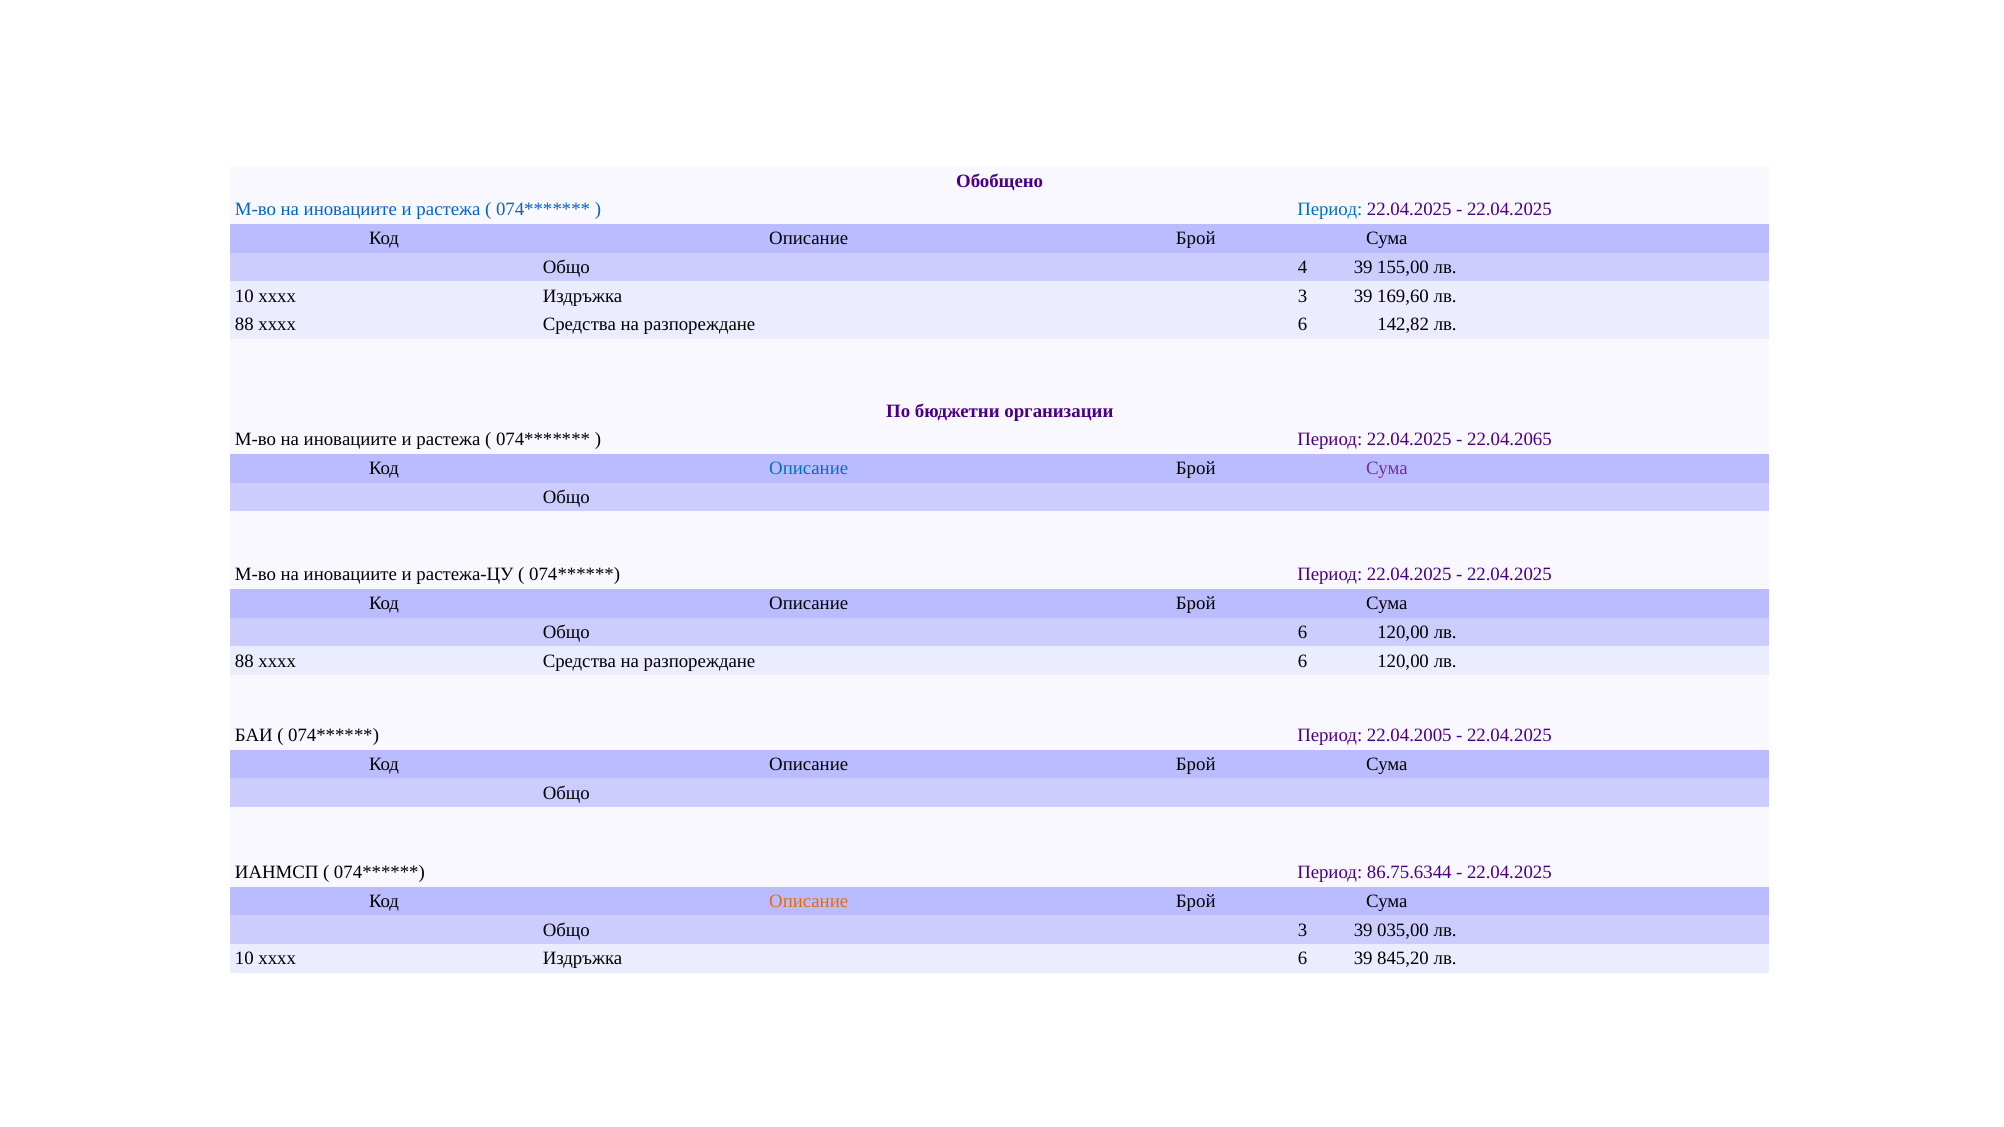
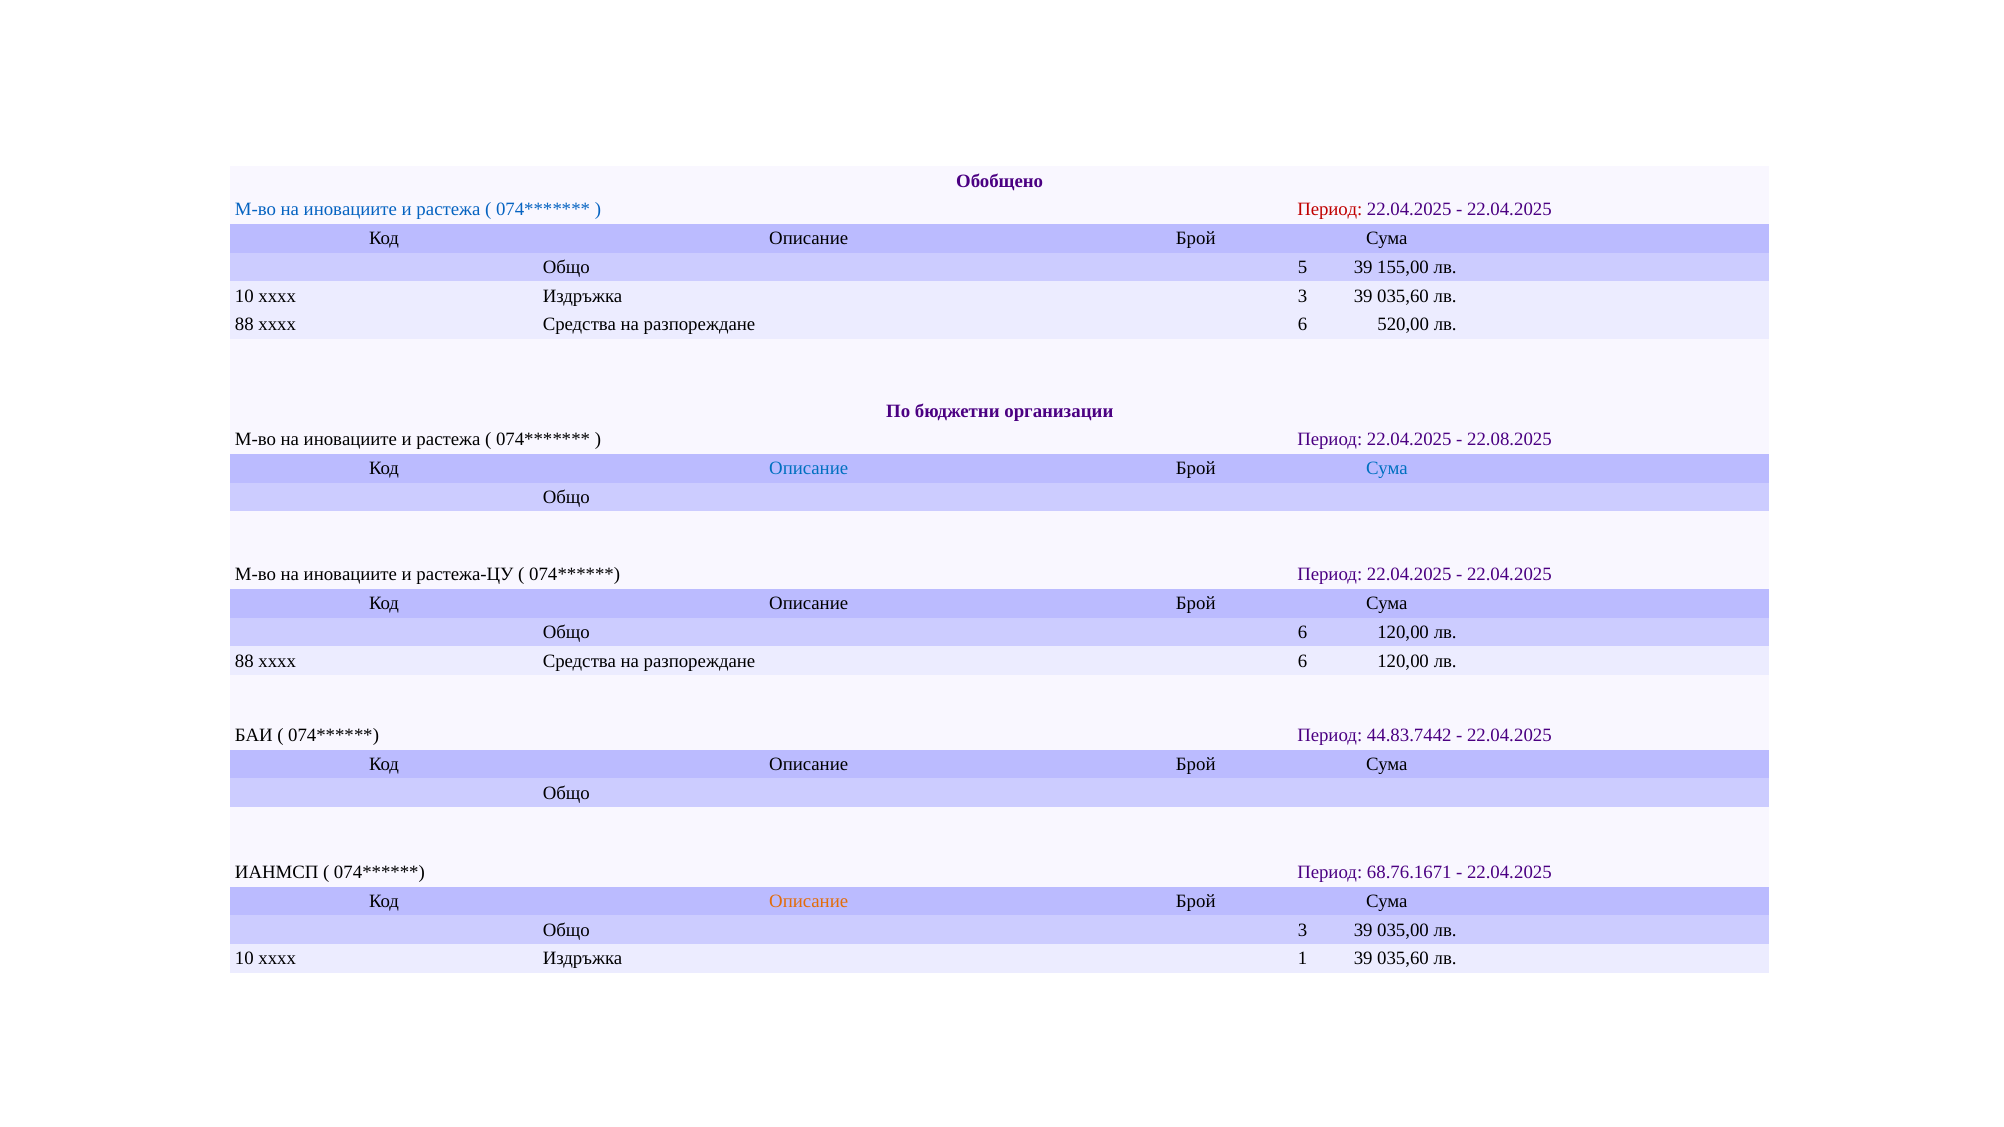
Период at (1330, 210) colour: blue -> red
4: 4 -> 5
3 39 169,60: 169,60 -> 035,60
142,82: 142,82 -> 520,00
22.04.2065: 22.04.2065 -> 22.08.2025
Сума at (1387, 469) colour: purple -> blue
22.04.2005: 22.04.2005 -> 44.83.7442
86.75.6344: 86.75.6344 -> 68.76.1671
Издръжка 6: 6 -> 1
845,20 at (1403, 959): 845,20 -> 035,60
